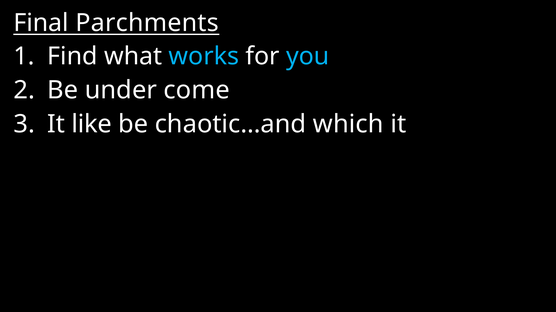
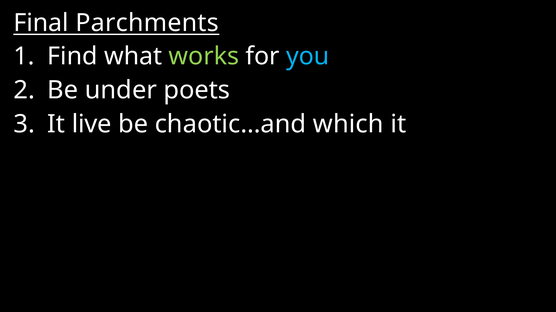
works colour: light blue -> light green
come: come -> poets
like: like -> live
